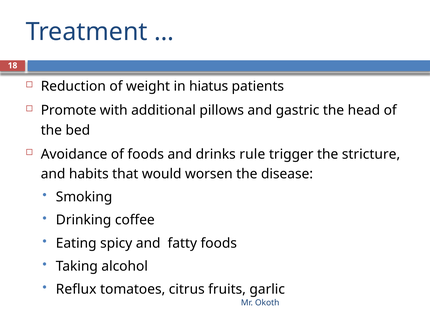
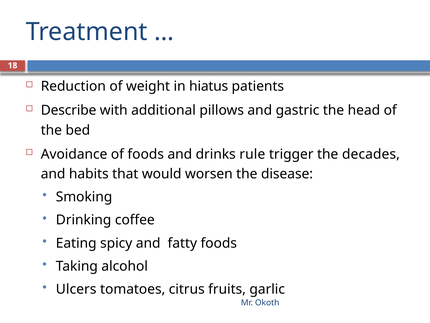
Promote: Promote -> Describe
stricture: stricture -> decades
Reflux: Reflux -> Ulcers
